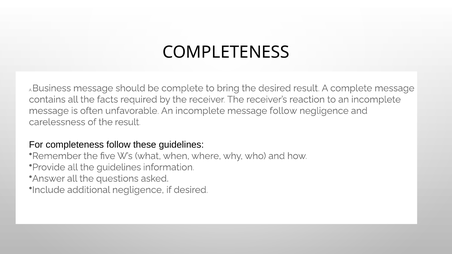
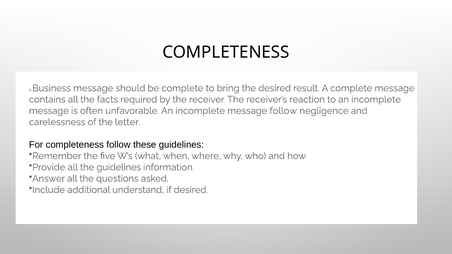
the result: result -> letter
additional negligence: negligence -> understand
